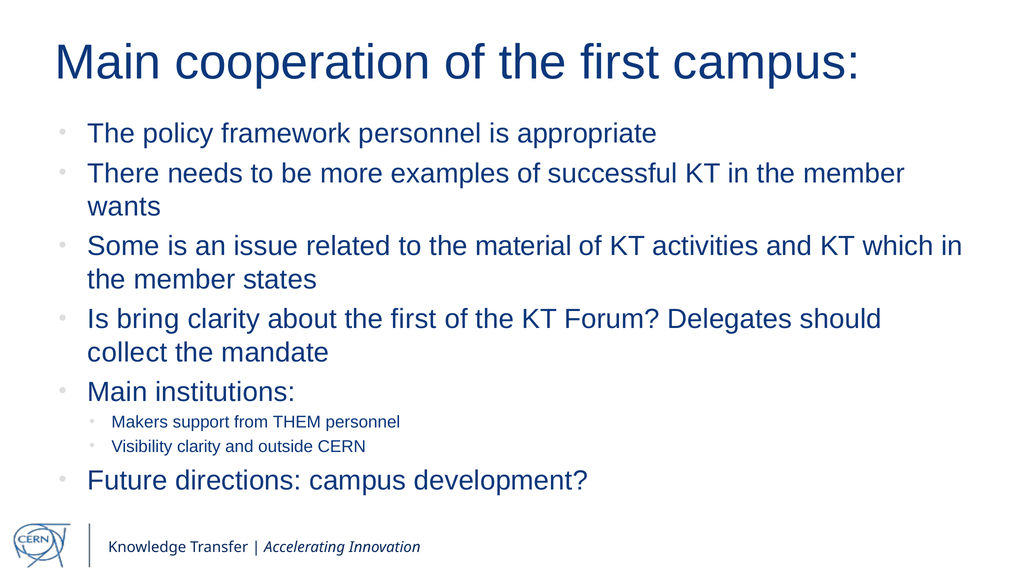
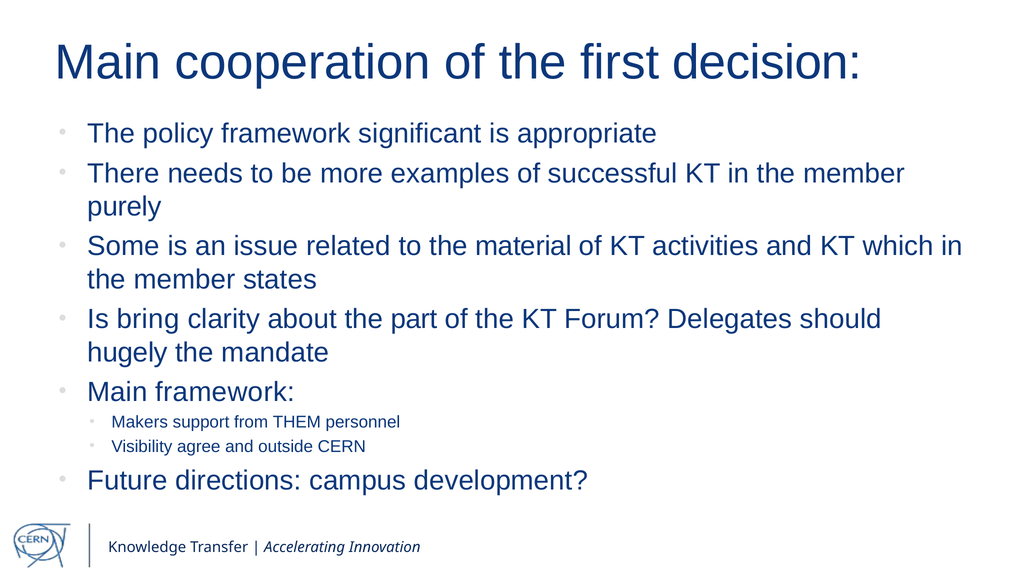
first campus: campus -> decision
framework personnel: personnel -> significant
wants: wants -> purely
about the first: first -> part
collect: collect -> hugely
Main institutions: institutions -> framework
Visibility clarity: clarity -> agree
